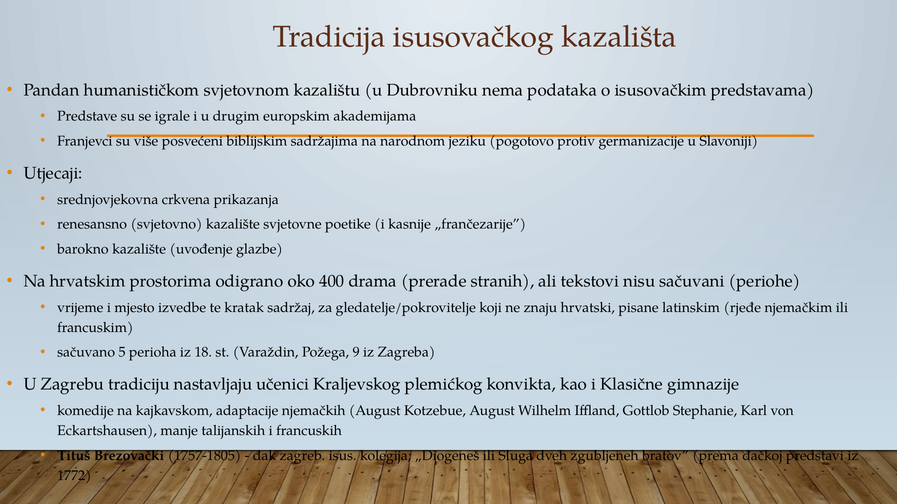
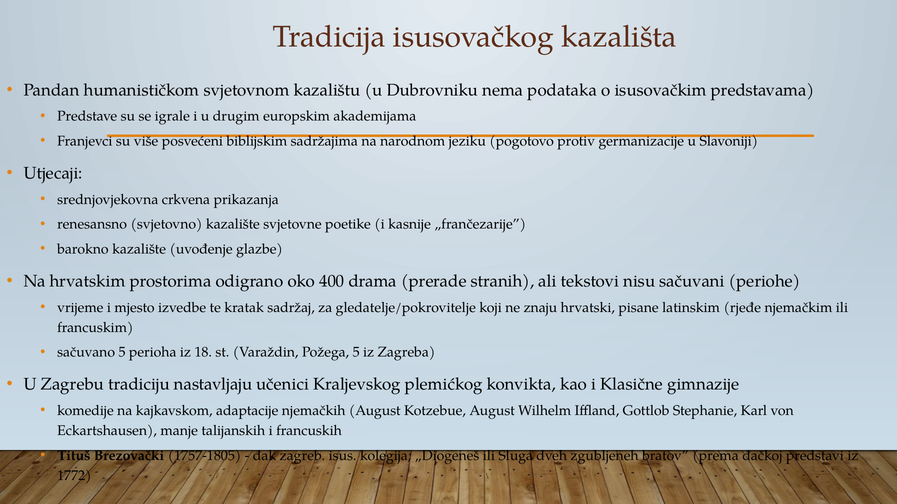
Požega 9: 9 -> 5
